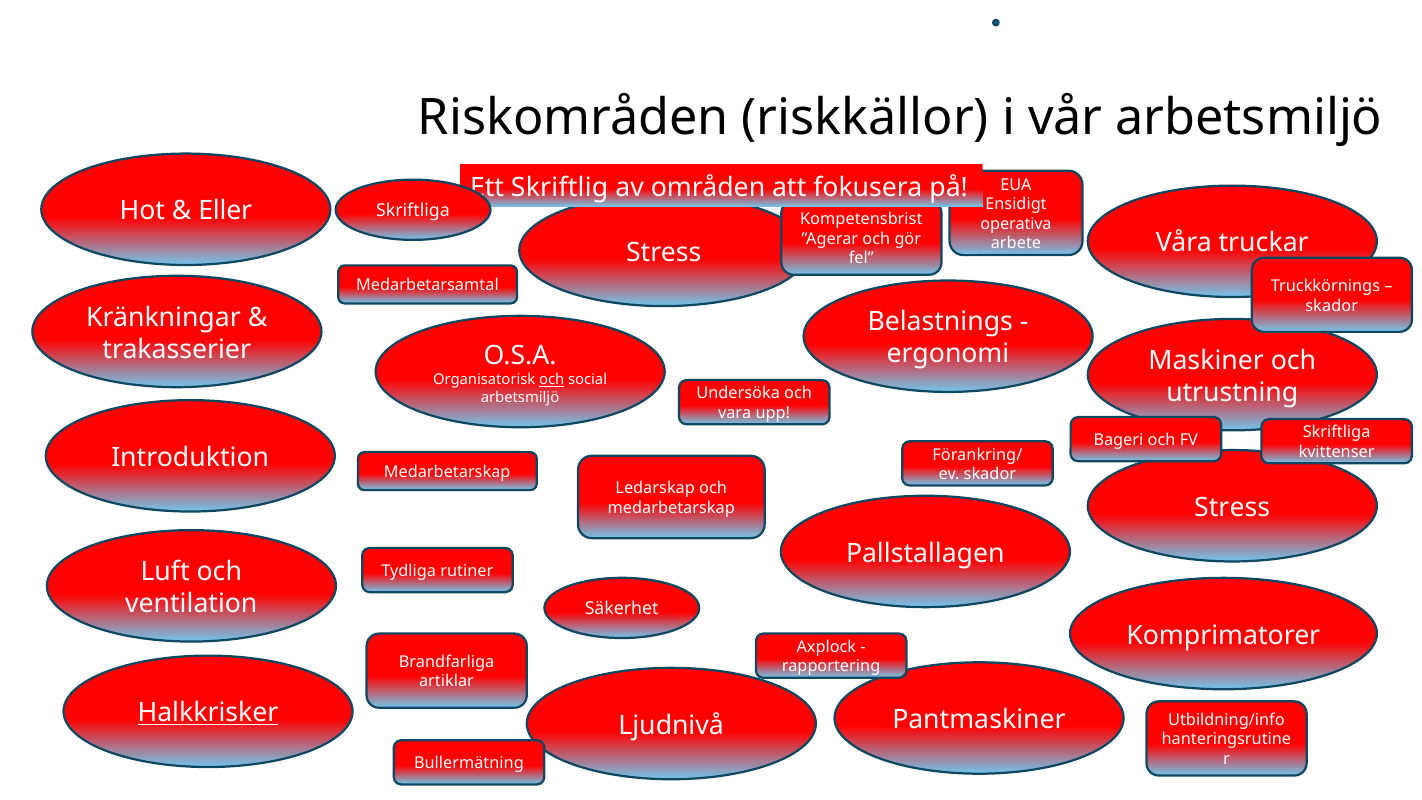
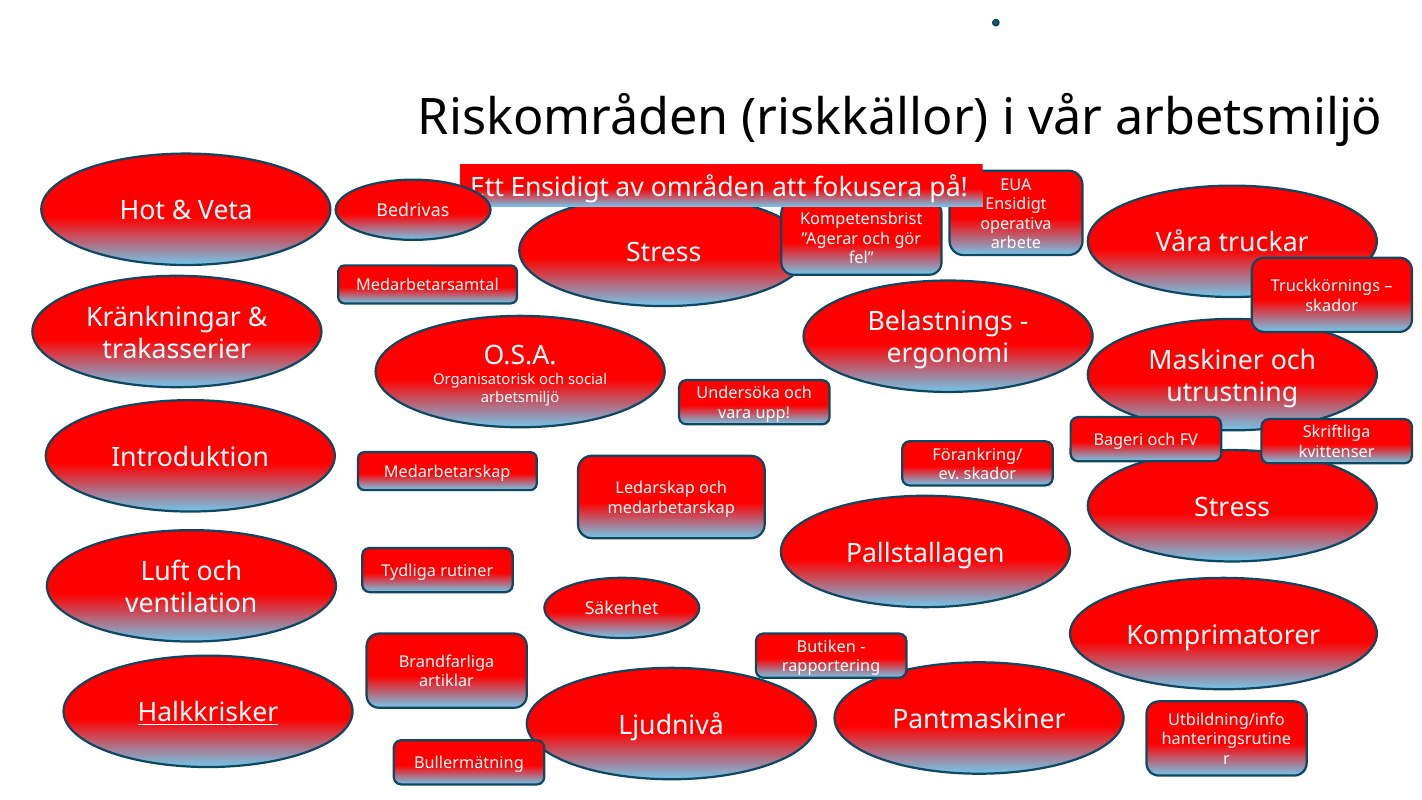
Skriftlig at (560, 188): Skriftlig -> Ensidigt
Eller: Eller -> Veta
Skriftliga at (413, 211): Skriftliga -> Bedrivas
och at (552, 380) underline: present -> none
Axplock: Axplock -> Butiken
